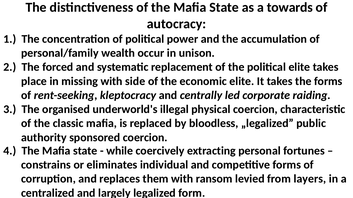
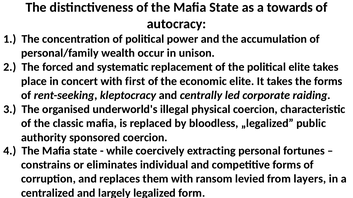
missing: missing -> concert
side: side -> first
